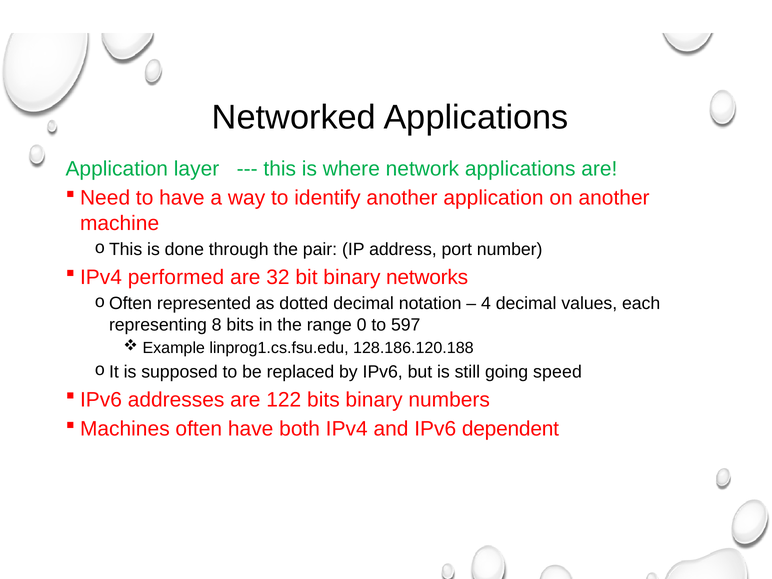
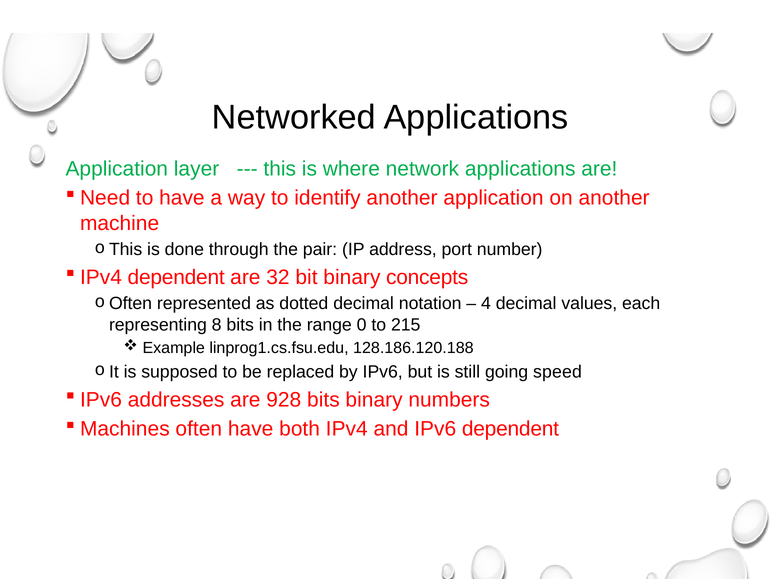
performed at (176, 277): performed -> dependent
networks: networks -> concepts
597: 597 -> 215
122: 122 -> 928
